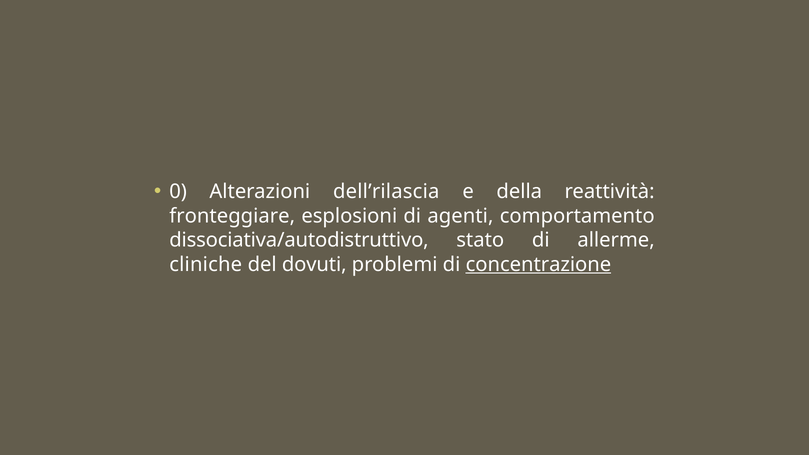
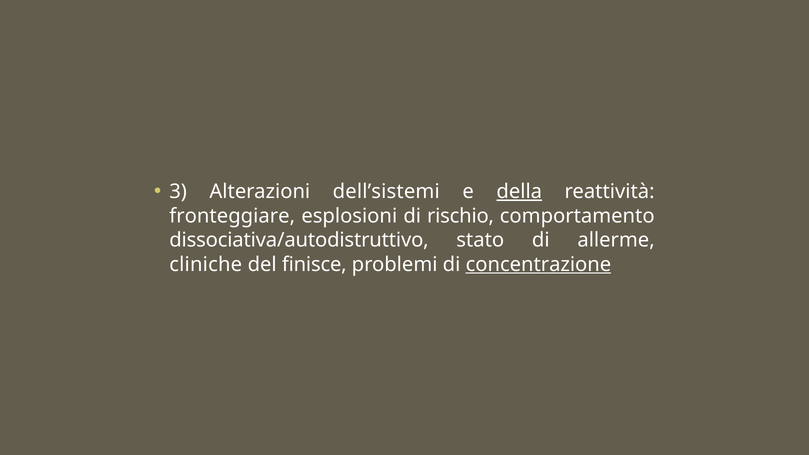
0: 0 -> 3
dell’rilascia: dell’rilascia -> dell’sistemi
della underline: none -> present
agenti: agenti -> rischio
dovuti: dovuti -> finisce
